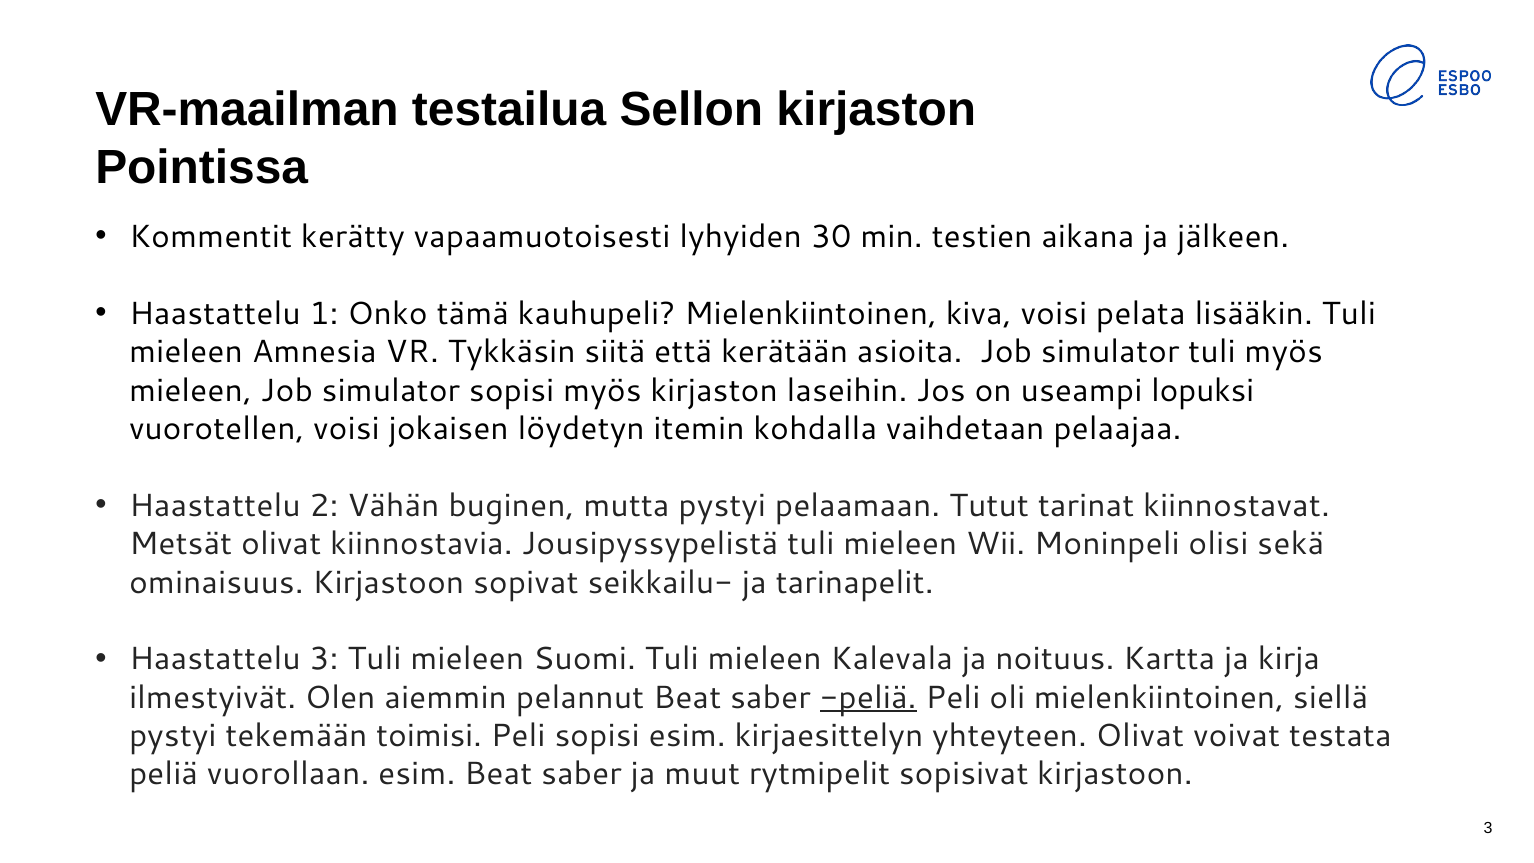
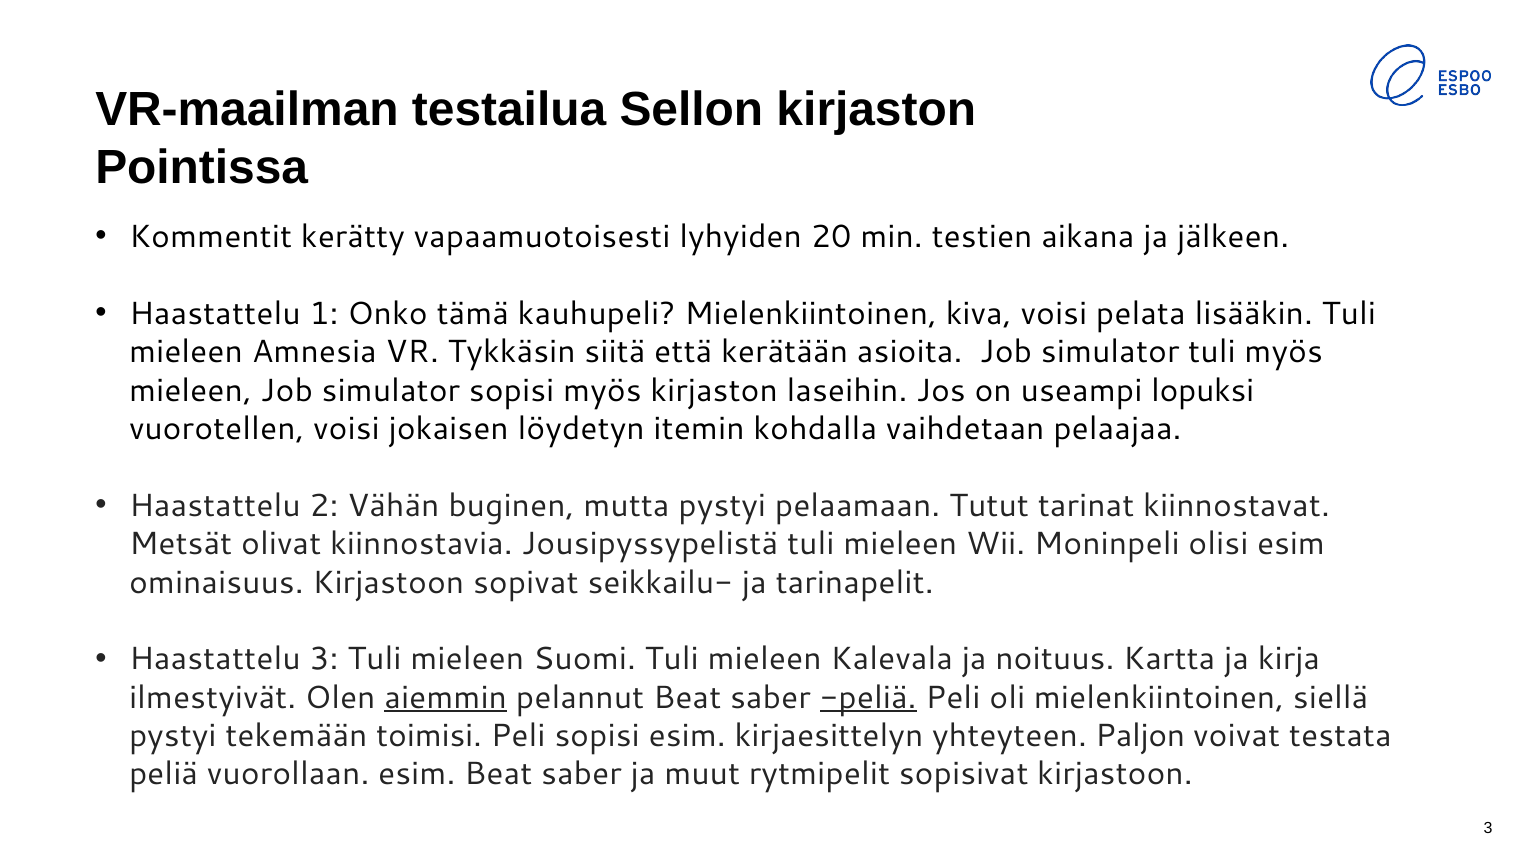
30: 30 -> 20
olisi sekä: sekä -> esim
aiemmin underline: none -> present
yhteyteen Olivat: Olivat -> Paljon
